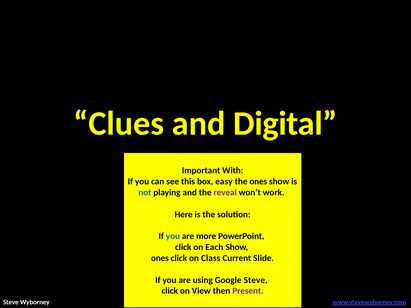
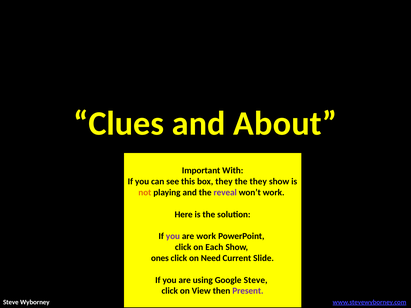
Digital: Digital -> About
box easy: easy -> they
the ones: ones -> they
not colour: blue -> orange
you at (173, 236) colour: blue -> purple
are more: more -> work
Class: Class -> Need
